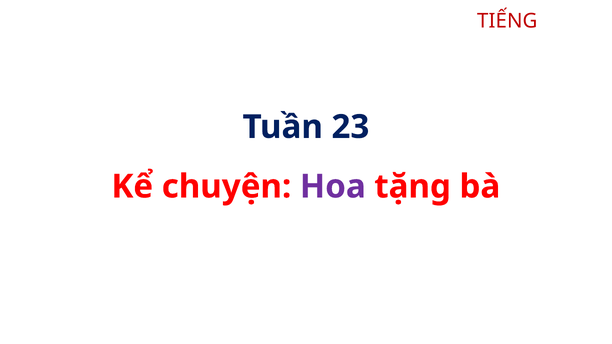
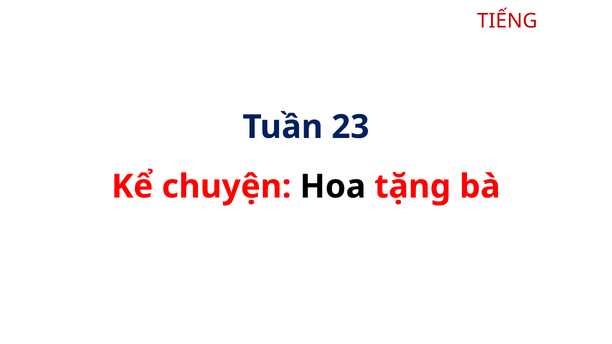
Hoa colour: purple -> black
